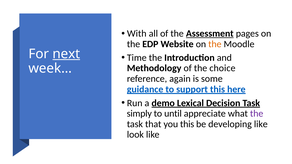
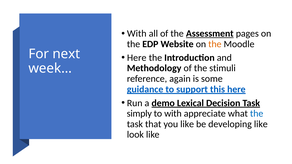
next underline: present -> none
Time at (137, 58): Time -> Here
choice: choice -> stimuli
to until: until -> with
the at (257, 114) colour: purple -> blue
you this: this -> like
